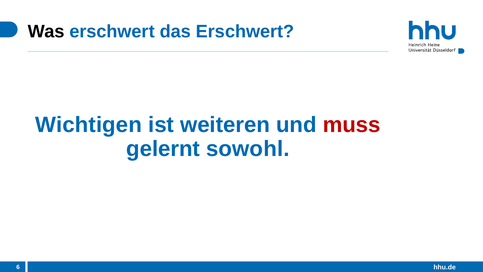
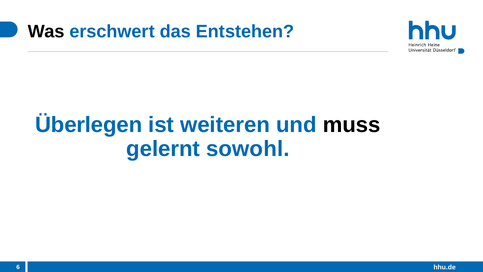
das Erschwert: Erschwert -> Entstehen
Wichtigen: Wichtigen -> Überlegen
muss colour: red -> black
